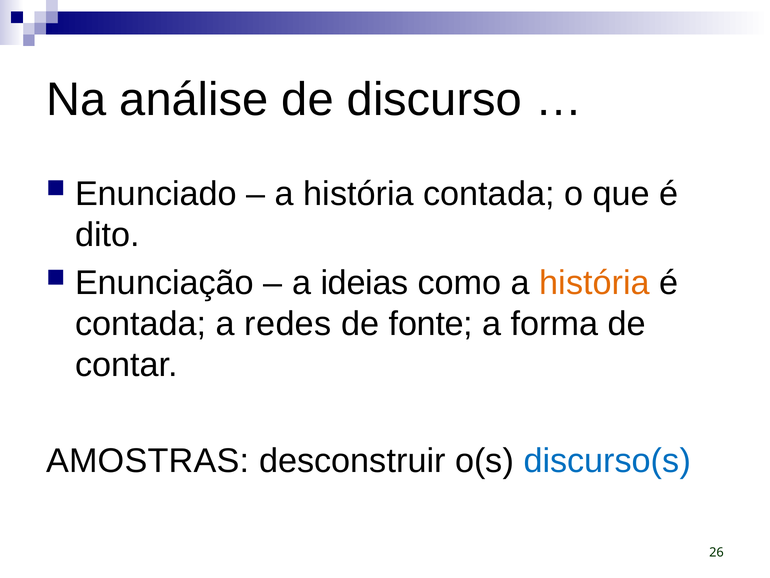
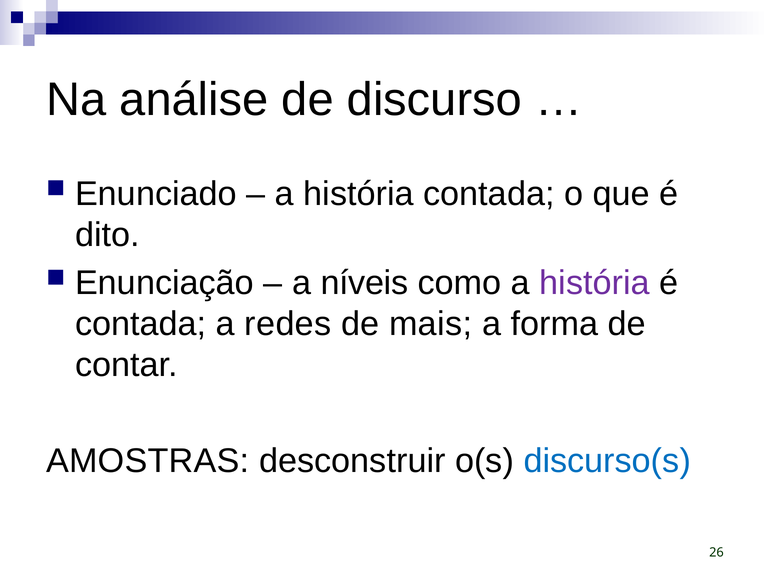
ideias: ideias -> níveis
história at (595, 283) colour: orange -> purple
fonte: fonte -> mais
